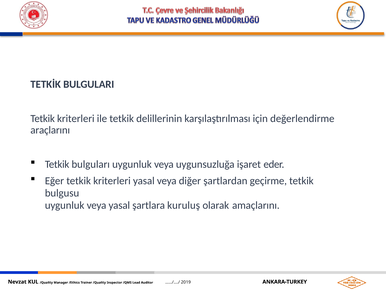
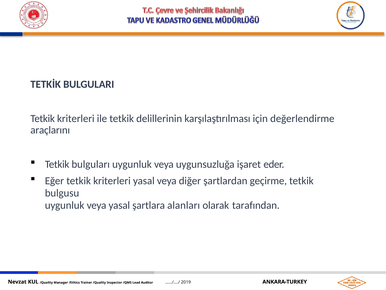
kuruluş: kuruluş -> alanları
amaçlarını: amaçlarını -> tarafından
